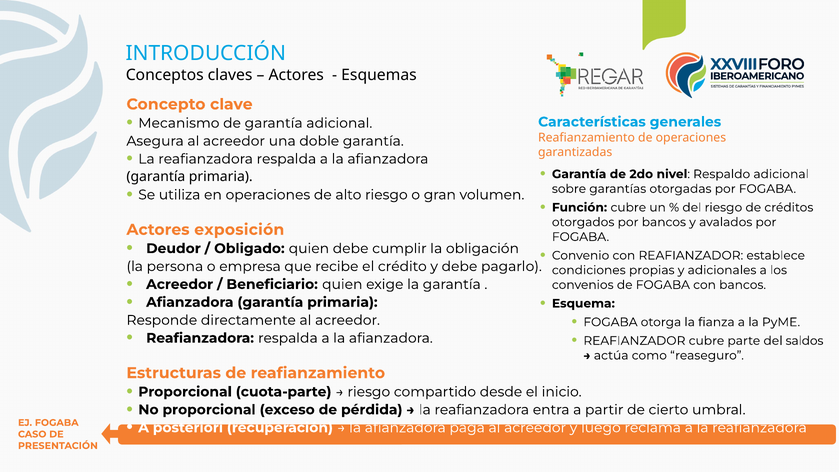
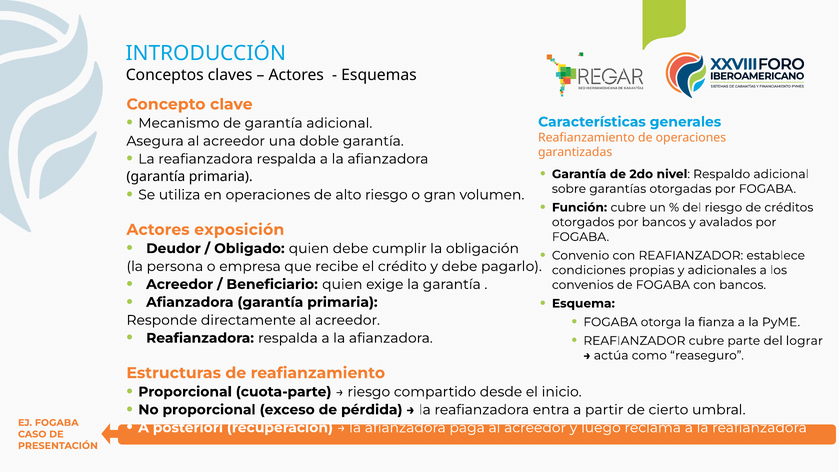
saldos: saldos -> lograr
